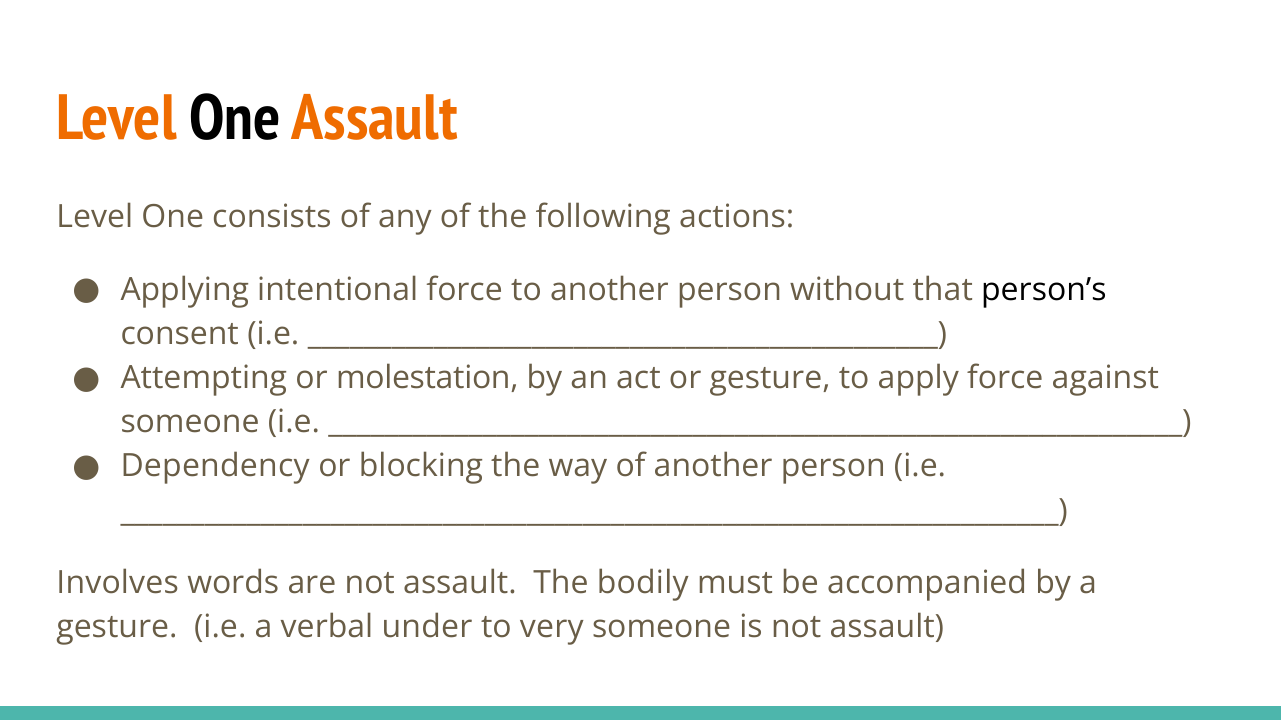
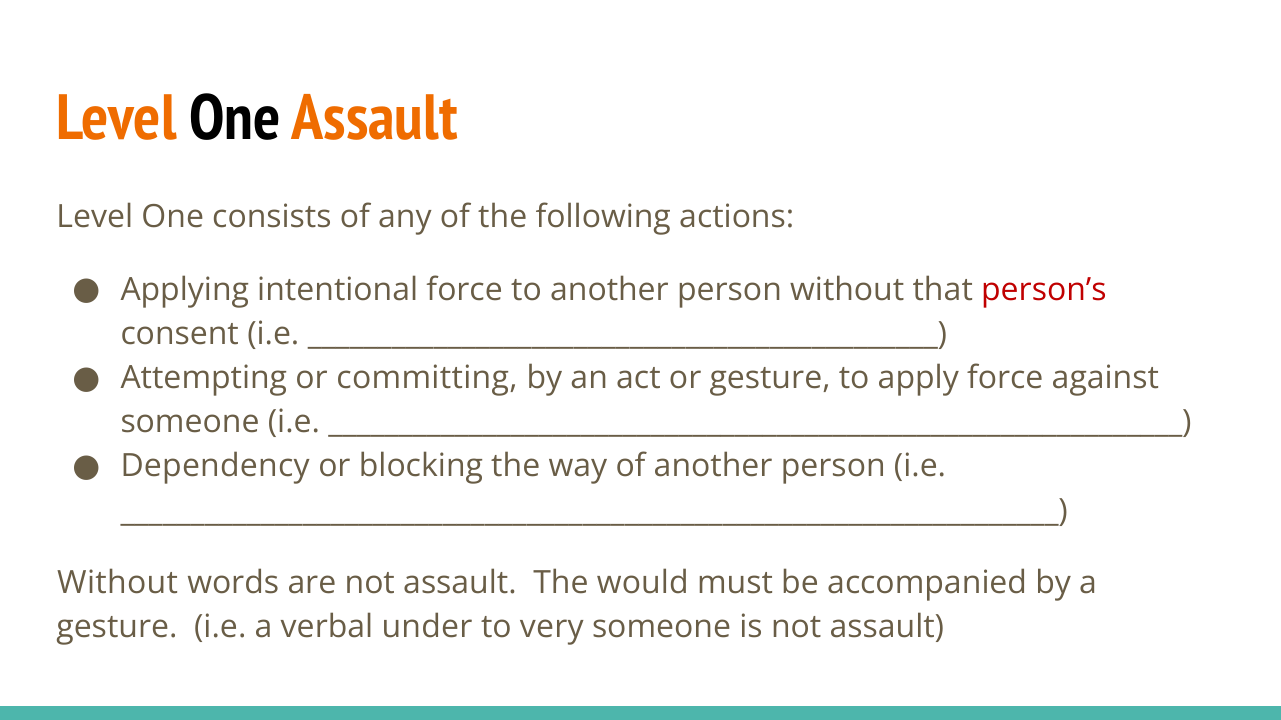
person’s colour: black -> red
molestation: molestation -> committing
Involves at (118, 584): Involves -> Without
bodily: bodily -> would
